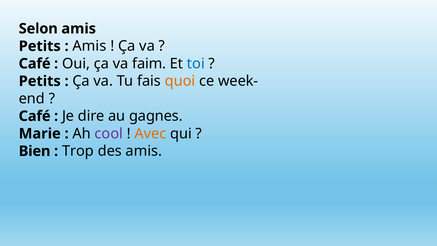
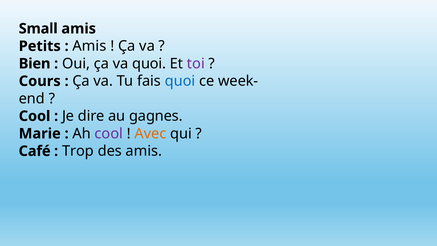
Selon: Selon -> Small
Café at (35, 64): Café -> Bien
va faim: faim -> quoi
toi colour: blue -> purple
Petits at (40, 81): Petits -> Cours
quoi at (180, 81) colour: orange -> blue
Café at (35, 116): Café -> Cool
Bien: Bien -> Café
